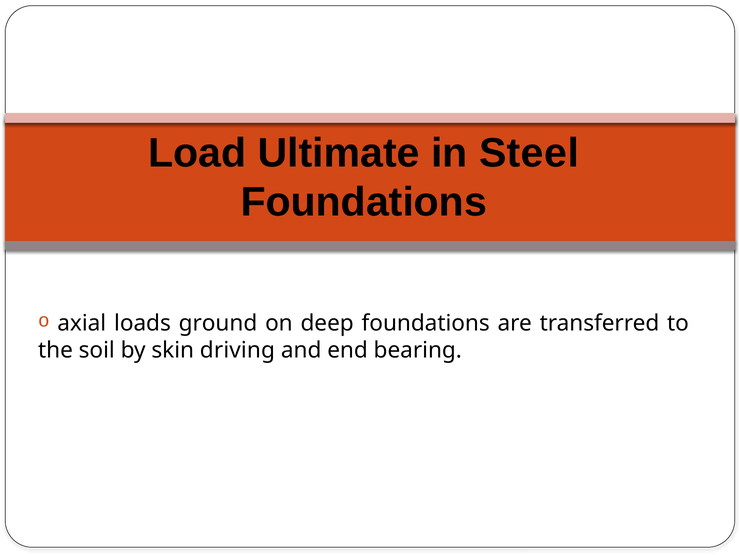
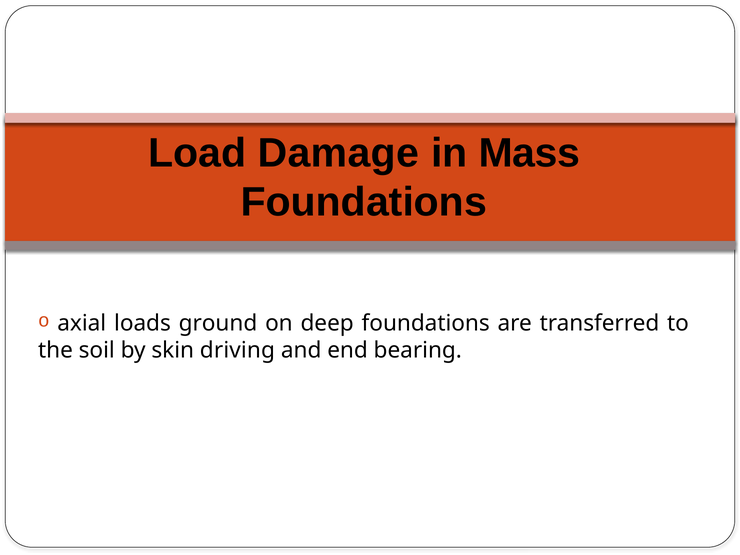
Ultimate: Ultimate -> Damage
Steel: Steel -> Mass
